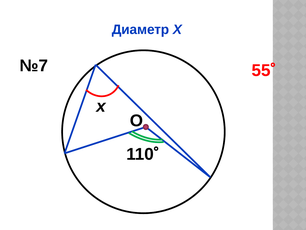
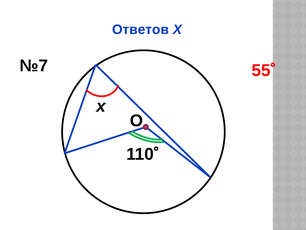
Диаметр: Диаметр -> Ответов
